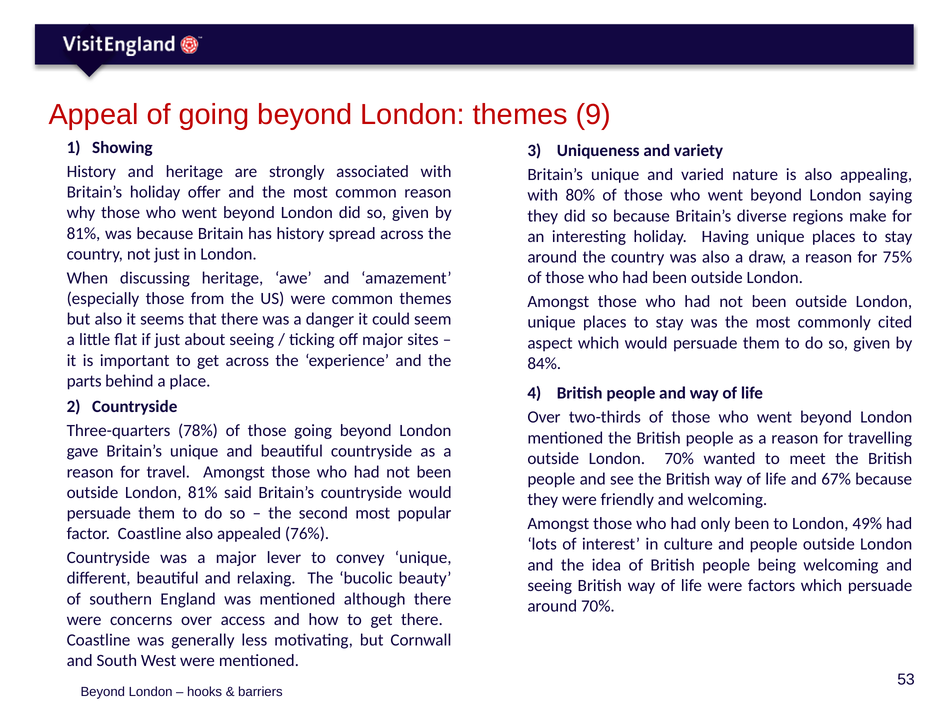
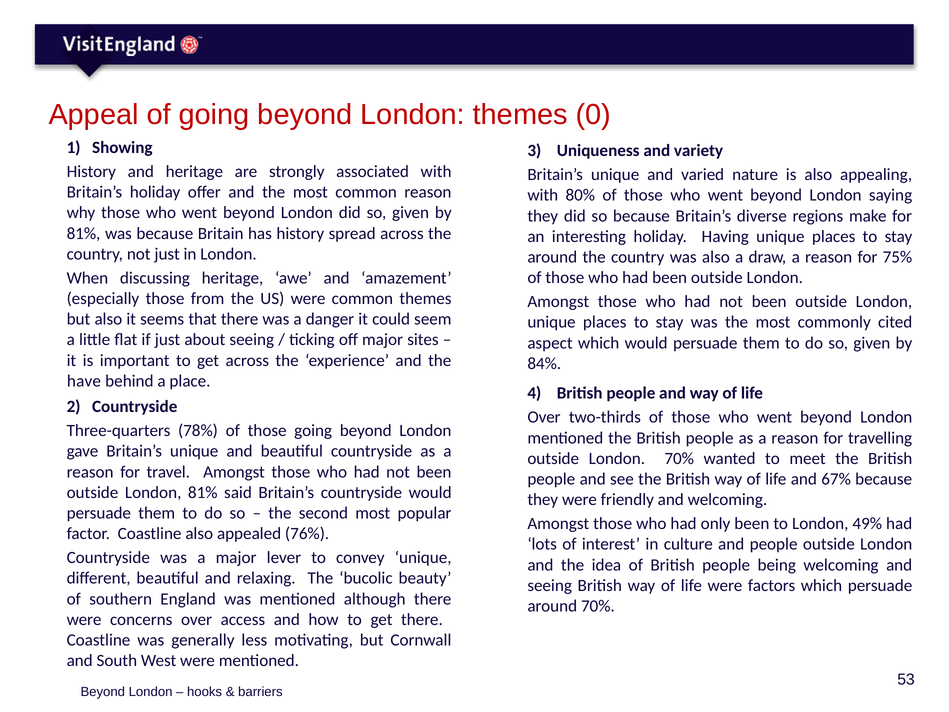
9: 9 -> 0
parts: parts -> have
